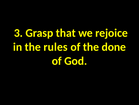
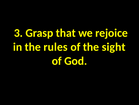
done: done -> sight
